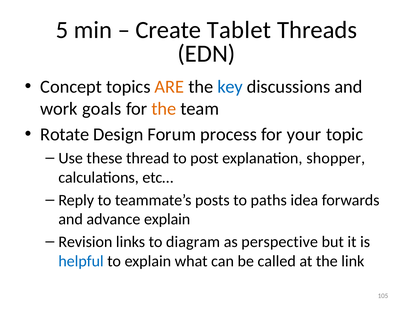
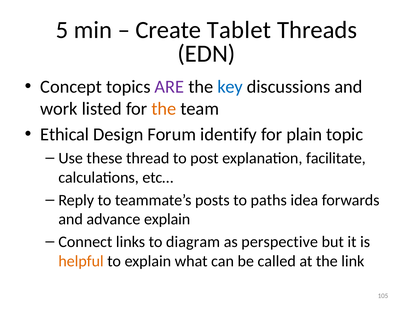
ARE colour: orange -> purple
goals: goals -> listed
Rotate: Rotate -> Ethical
process: process -> identify
your: your -> plain
shopper: shopper -> facilitate
Revision: Revision -> Connect
helpful colour: blue -> orange
